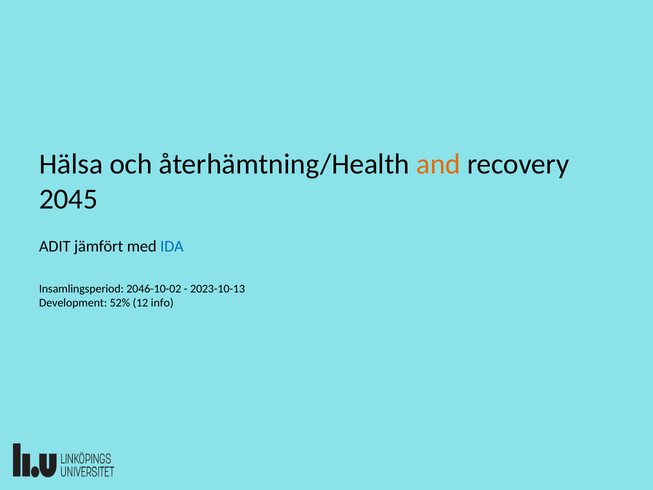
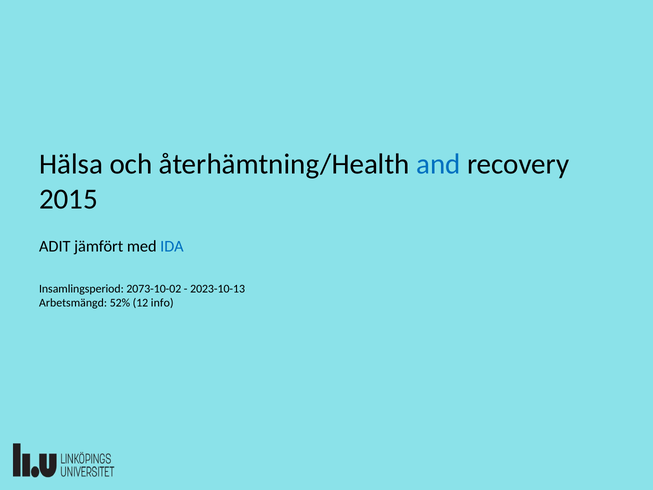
and colour: orange -> blue
2045: 2045 -> 2015
2046-10-02: 2046-10-02 -> 2073-10-02
Development: Development -> Arbetsmängd
